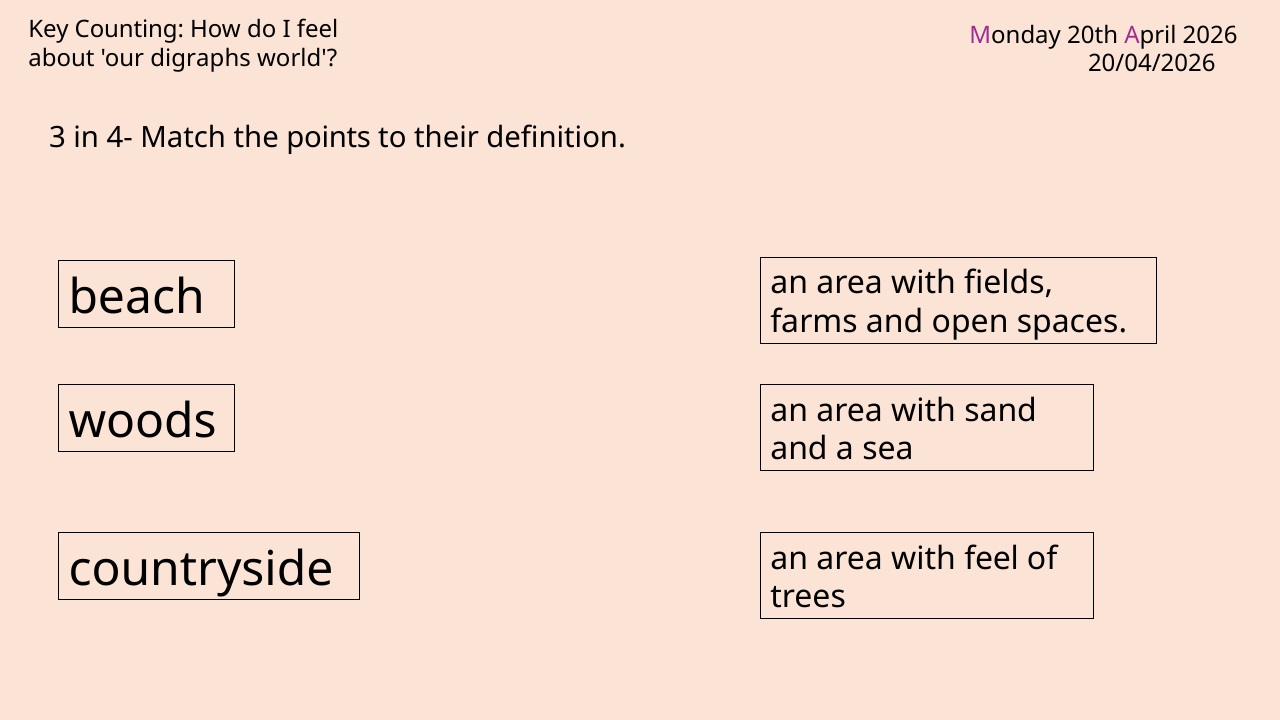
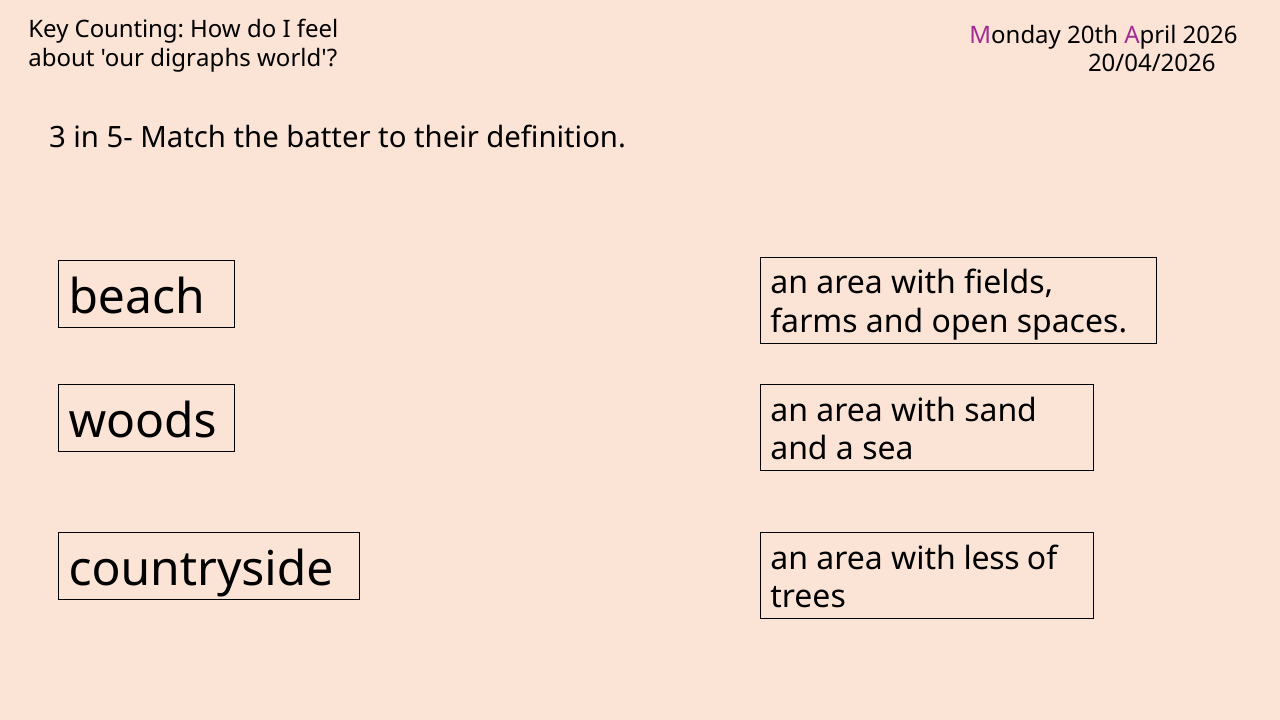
4-: 4- -> 5-
points: points -> batter
with feel: feel -> less
